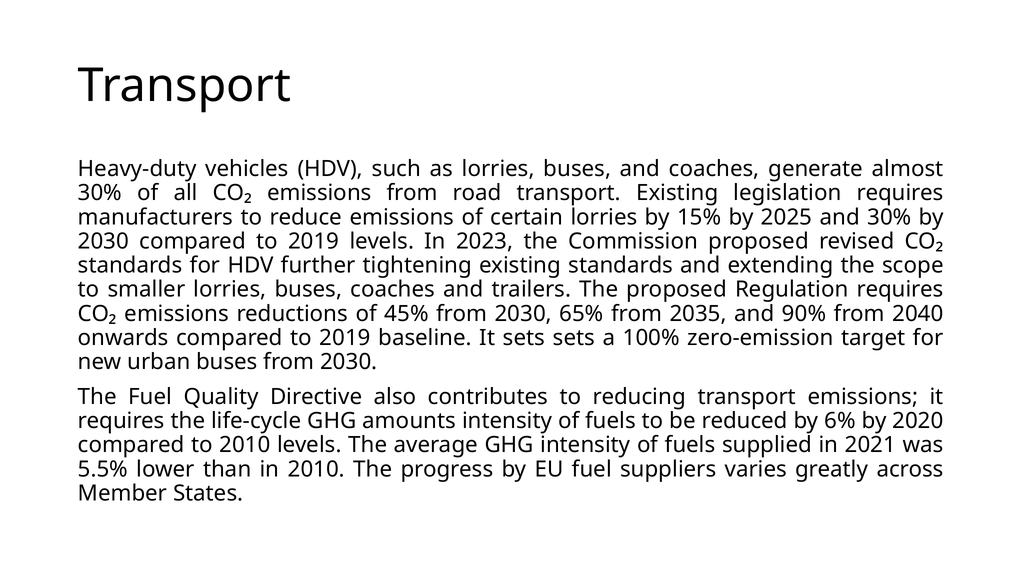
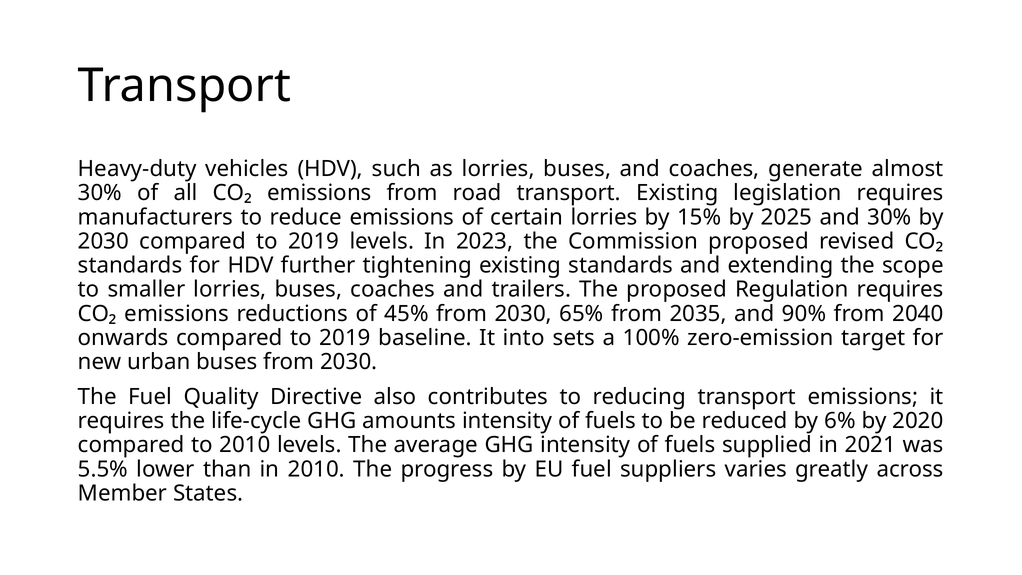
It sets: sets -> into
